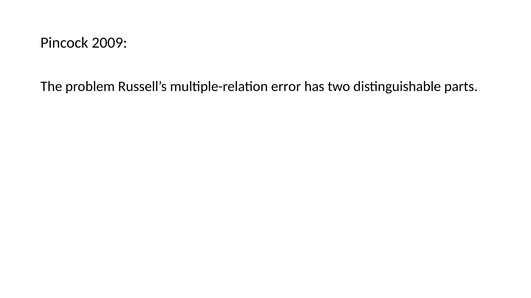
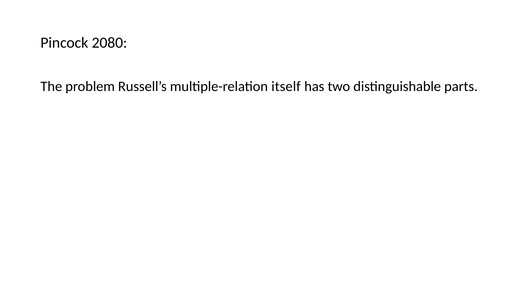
2009: 2009 -> 2080
error: error -> itself
